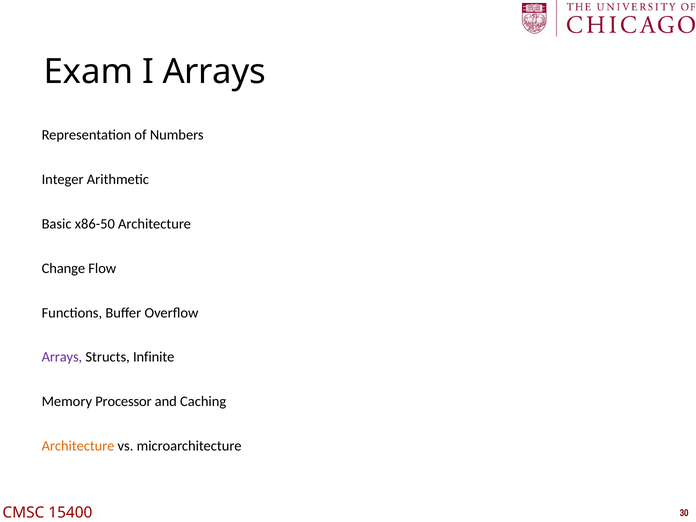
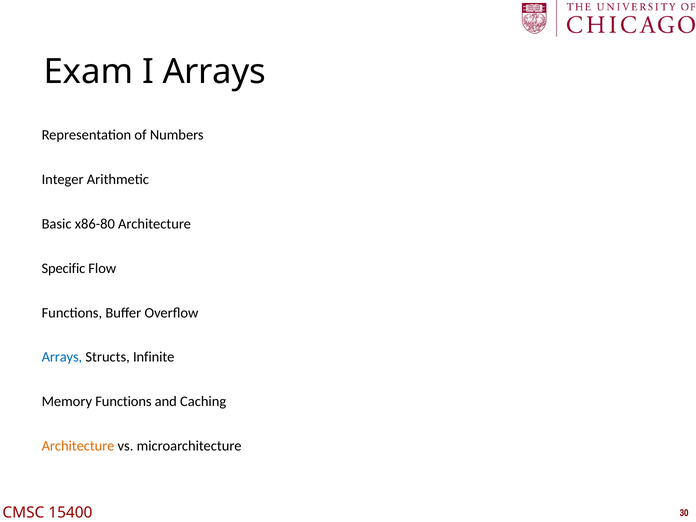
x86-50: x86-50 -> x86-80
Change: Change -> Specific
Arrays at (62, 357) colour: purple -> blue
Memory Processor: Processor -> Functions
